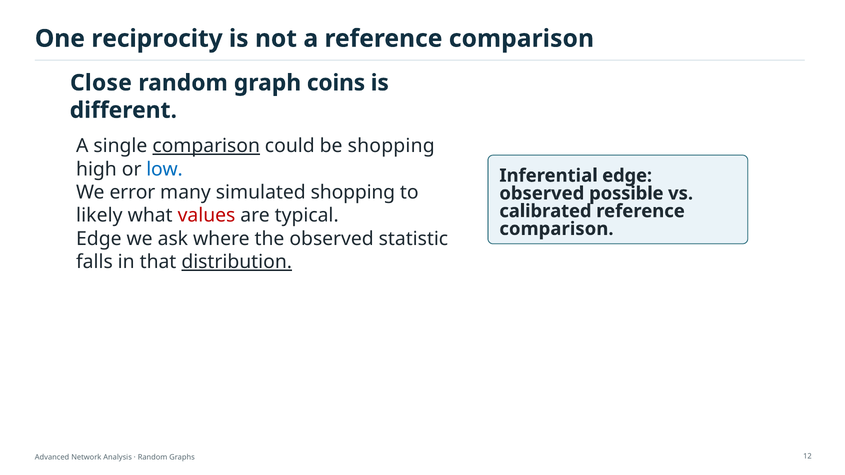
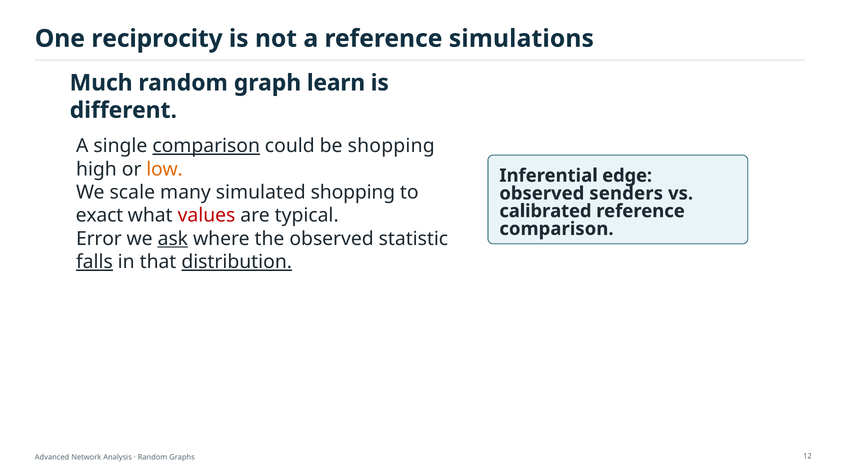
a reference comparison: comparison -> simulations
Close: Close -> Much
coins: coins -> learn
low colour: blue -> orange
error: error -> scale
possible: possible -> senders
likely: likely -> exact
Edge at (99, 239): Edge -> Error
ask underline: none -> present
falls underline: none -> present
